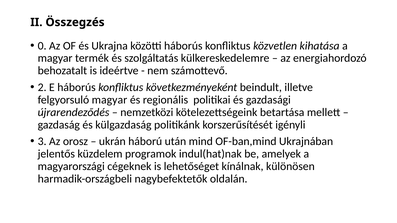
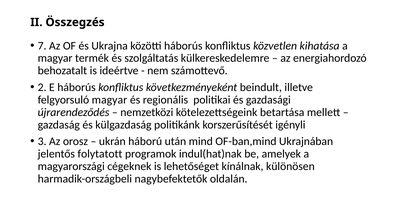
0: 0 -> 7
küzdelem: küzdelem -> folytatott
